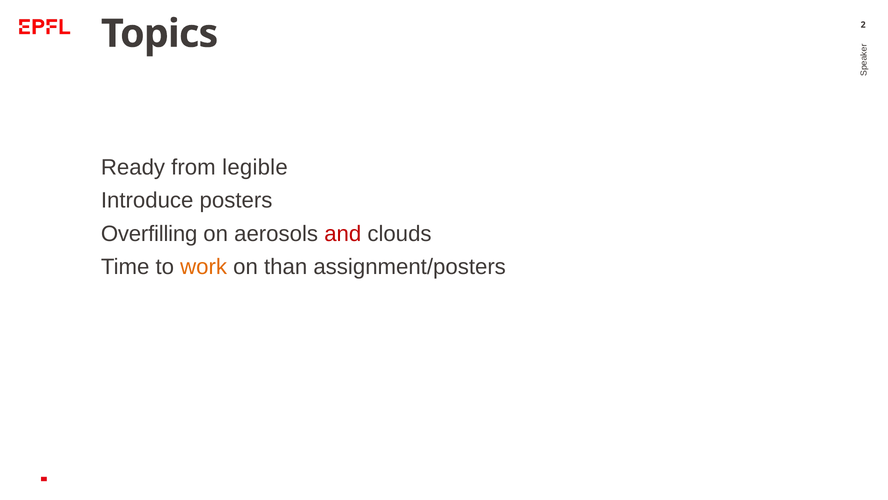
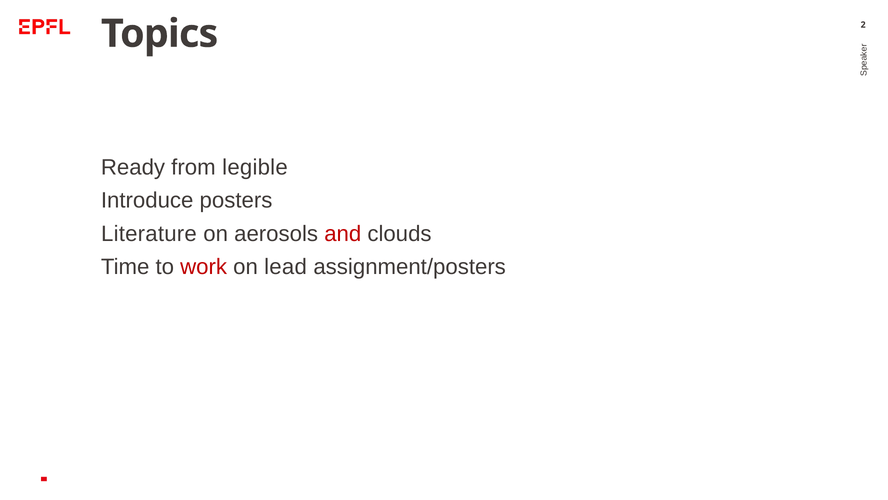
Overfilling: Overfilling -> Literature
work colour: orange -> red
than: than -> lead
